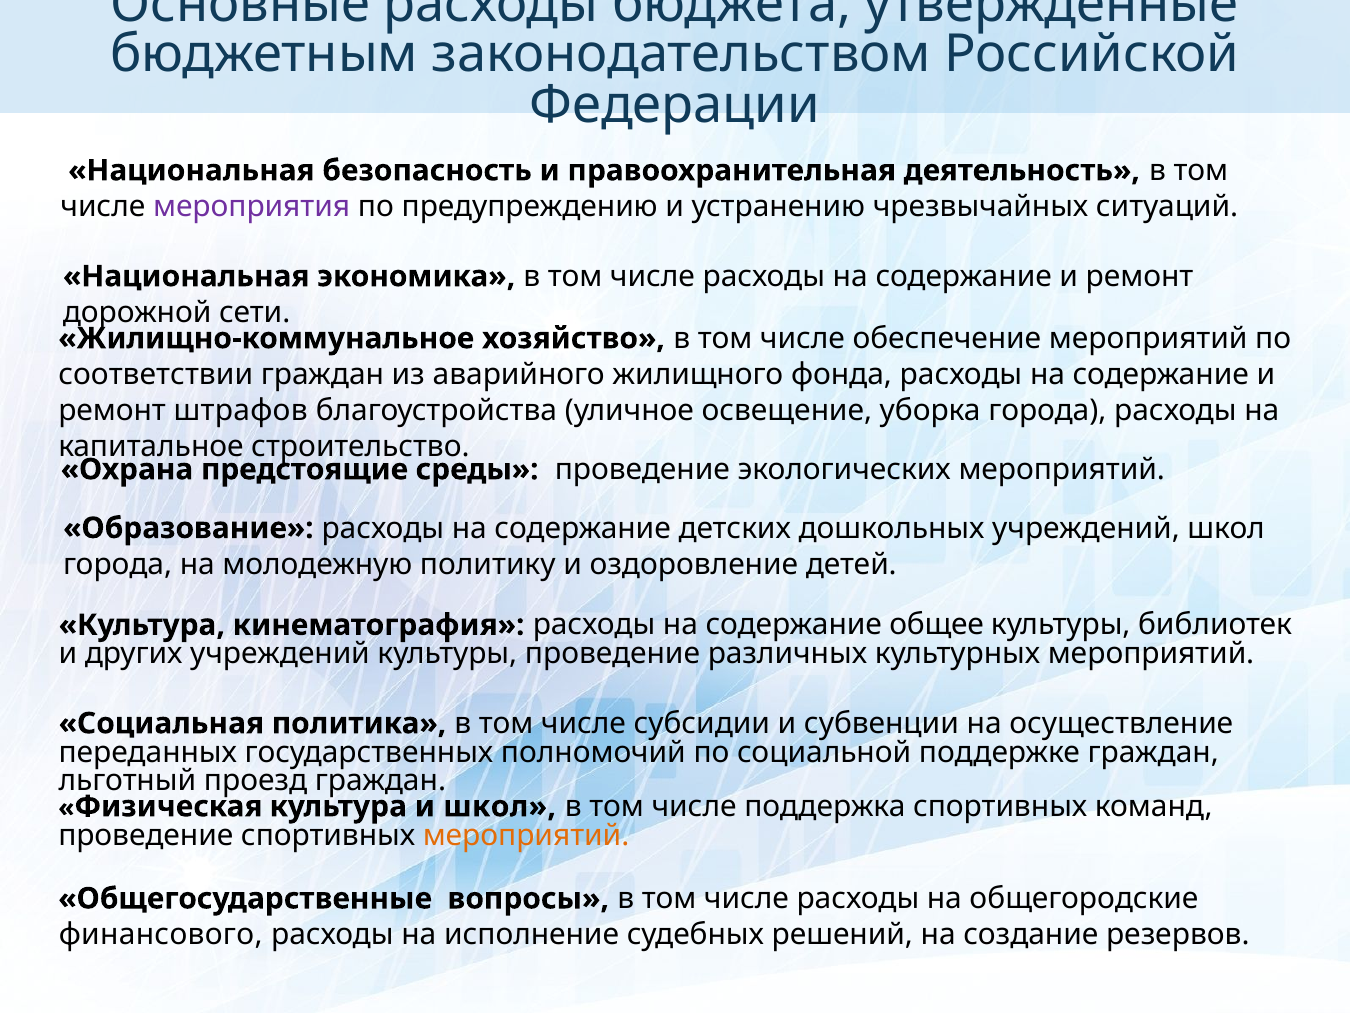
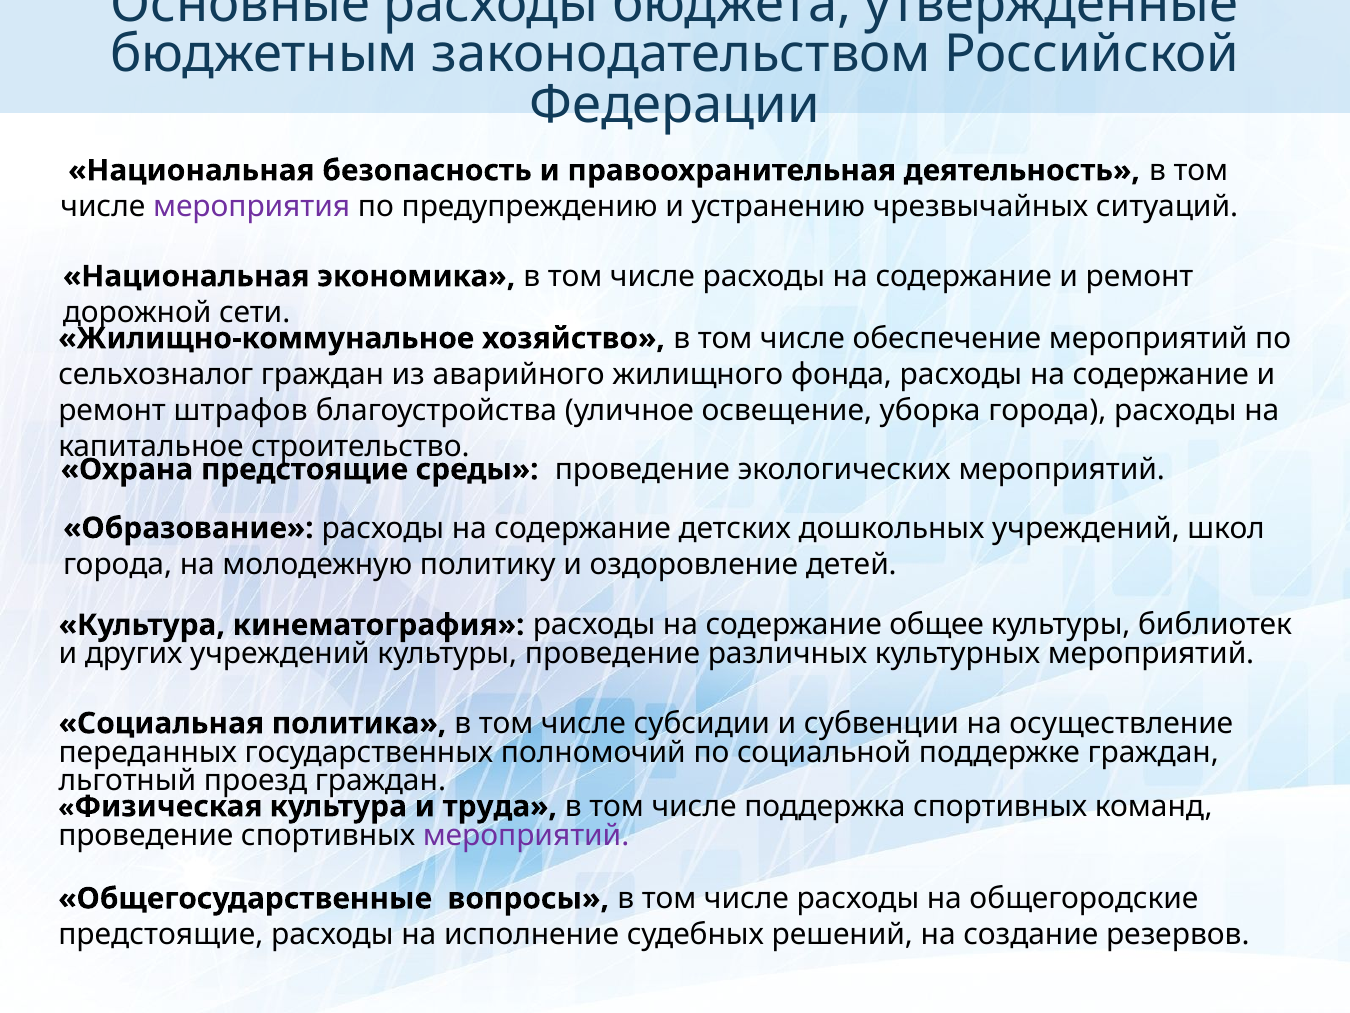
соответствии: соответствии -> сельхозналог
и школ: школ -> труда
мероприятий at (526, 835) colour: orange -> purple
финансового at (161, 934): финансового -> предстоящие
